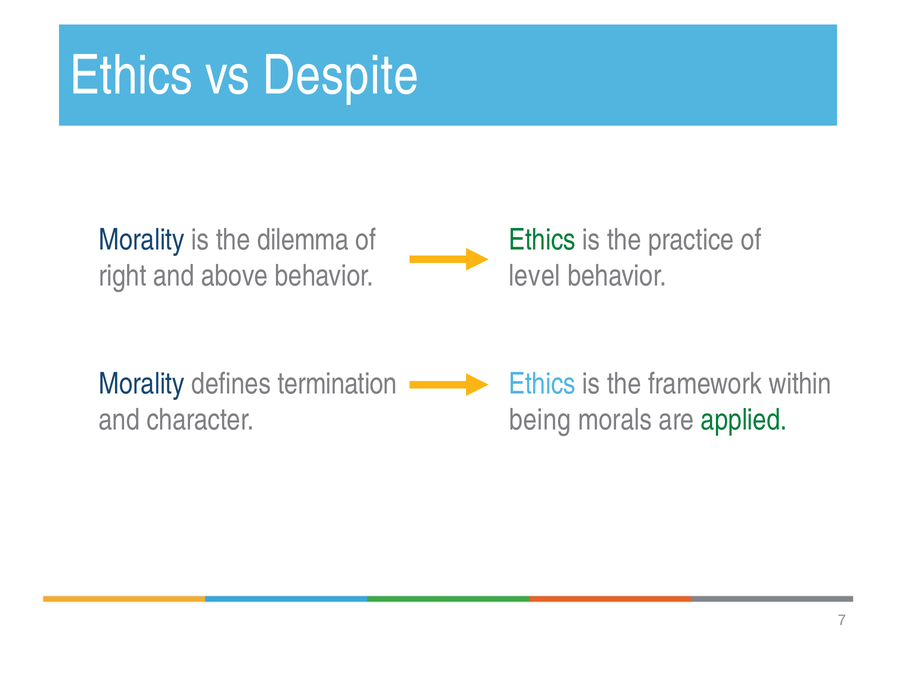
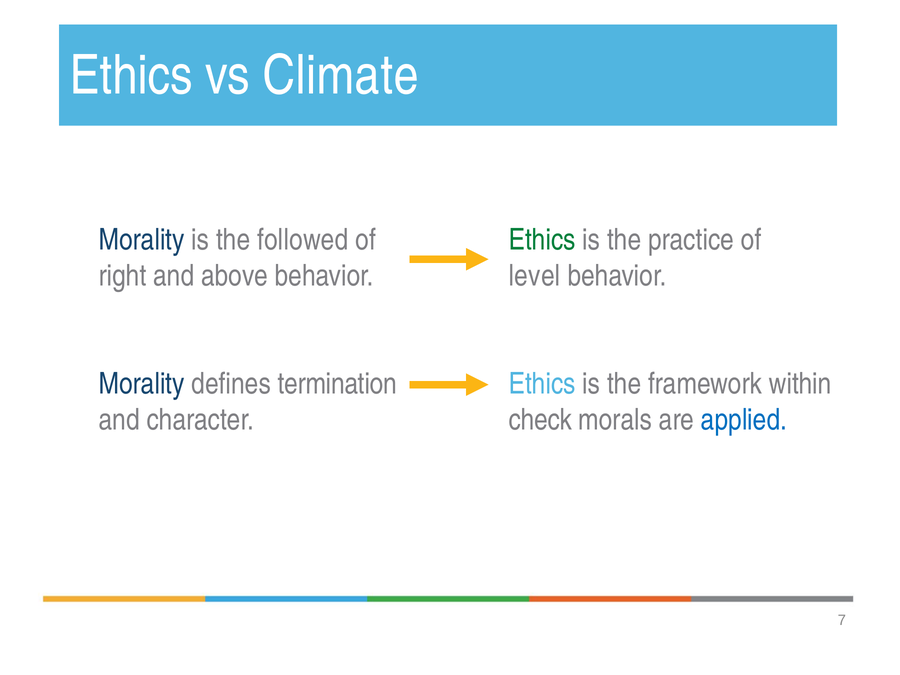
Despite: Despite -> Climate
dilemma: dilemma -> followed
being: being -> check
applied colour: green -> blue
